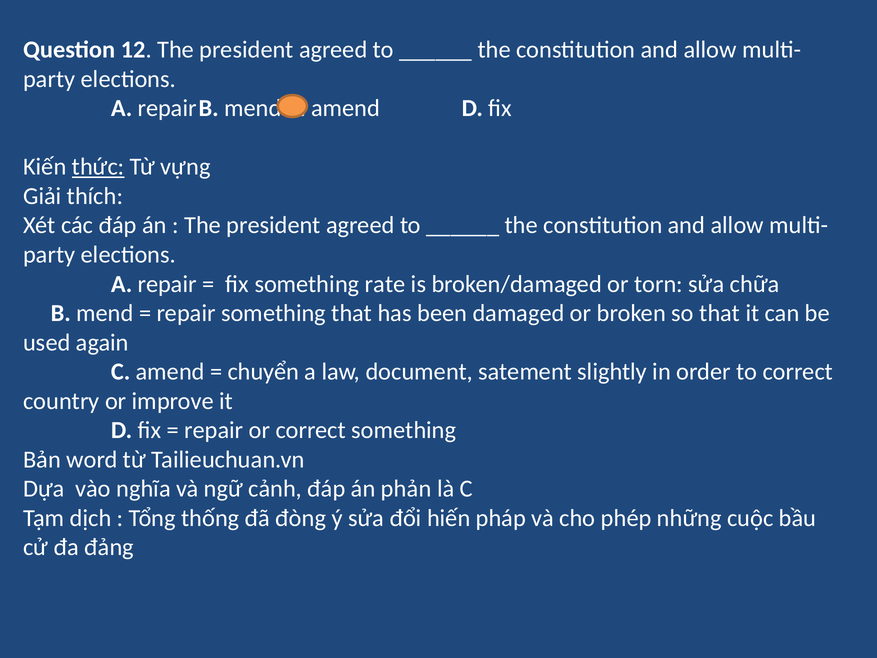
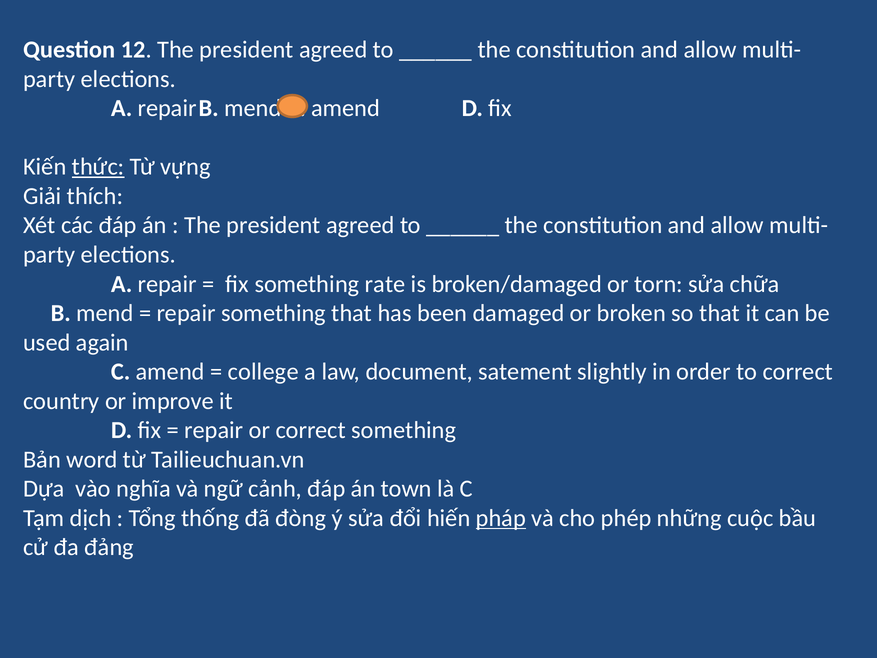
chuyển: chuyển -> college
phản: phản -> town
pháp underline: none -> present
